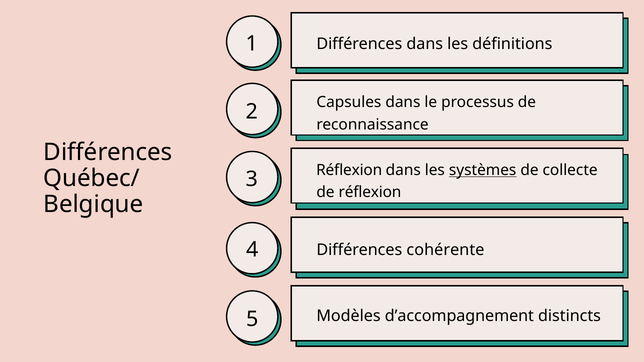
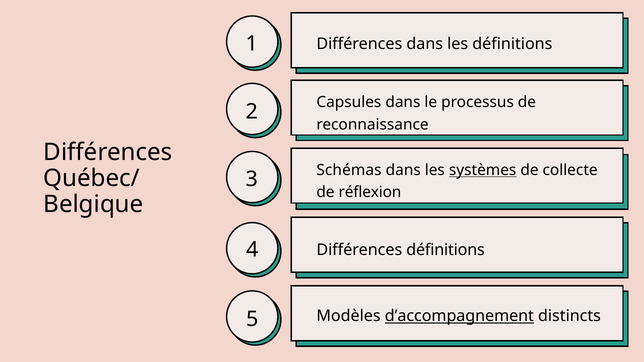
Réflexion at (349, 170): Réflexion -> Schémas
Différences cohérente: cohérente -> définitions
d’accompagnement underline: none -> present
